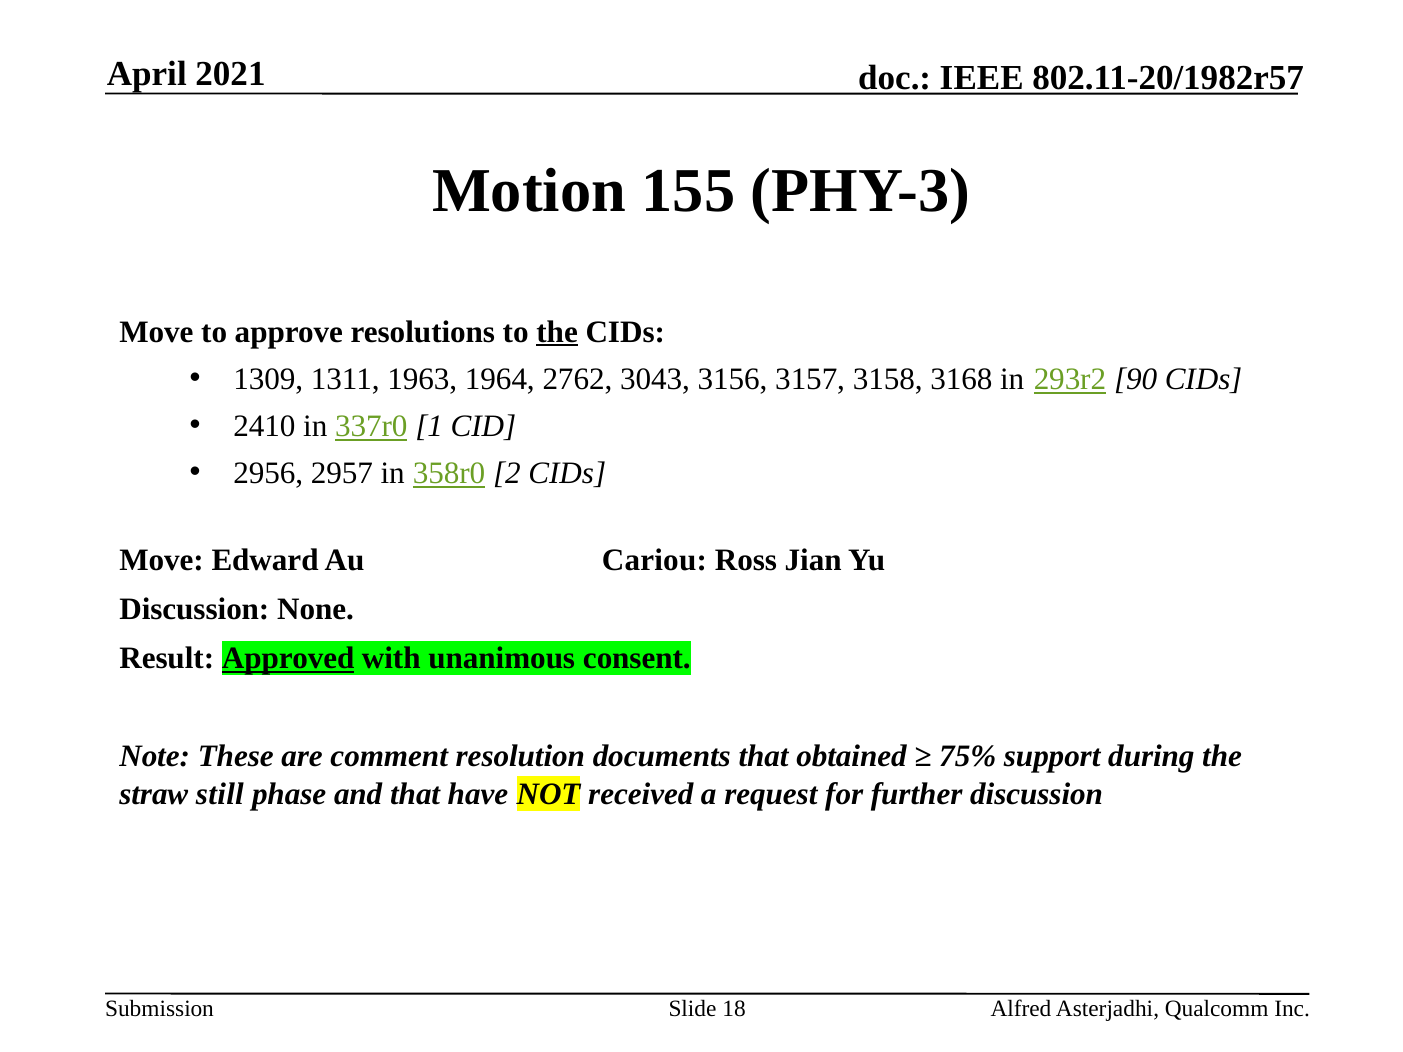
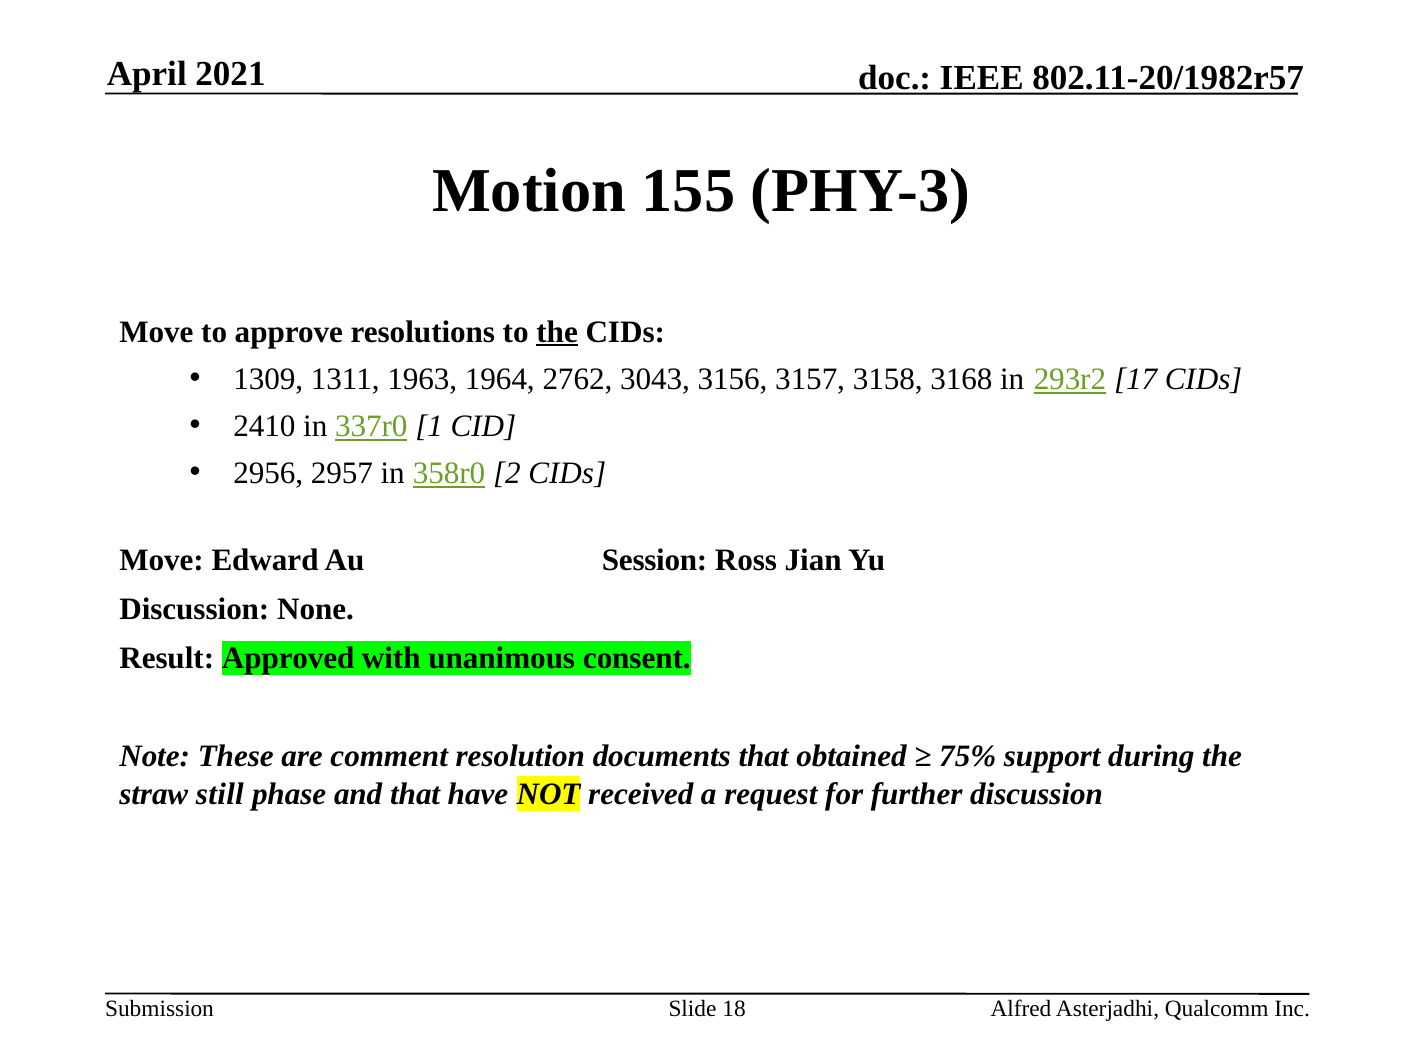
90: 90 -> 17
Cariou: Cariou -> Session
Approved underline: present -> none
